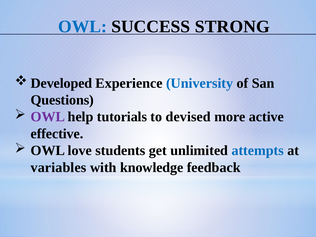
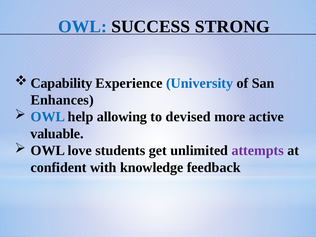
Developed: Developed -> Capability
Questions: Questions -> Enhances
OWL at (48, 117) colour: purple -> blue
tutorials: tutorials -> allowing
effective: effective -> valuable
attempts colour: blue -> purple
variables: variables -> confident
